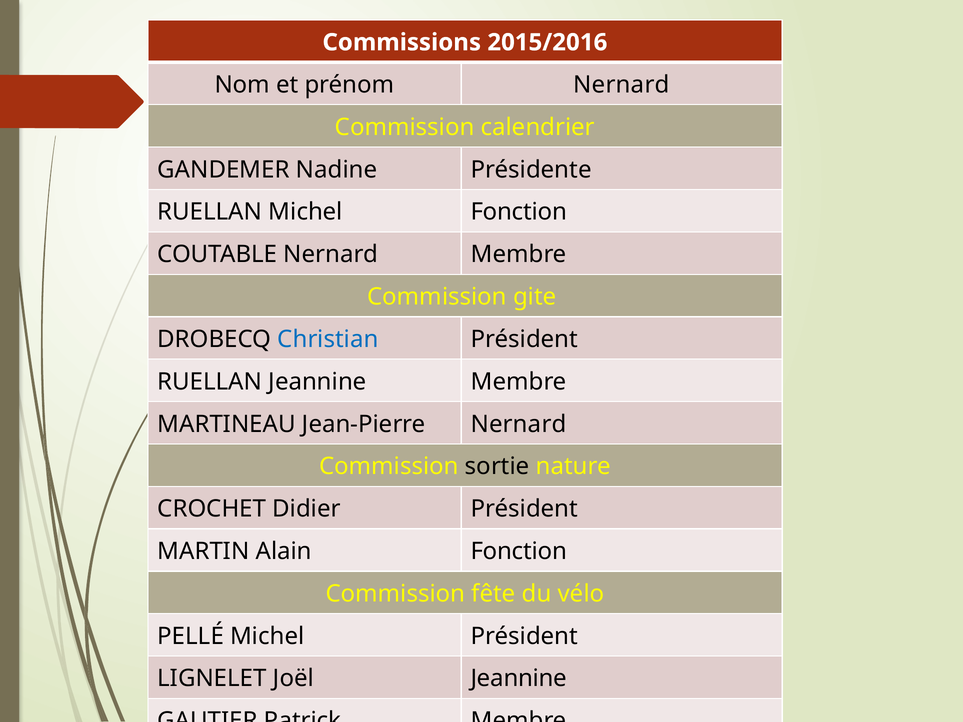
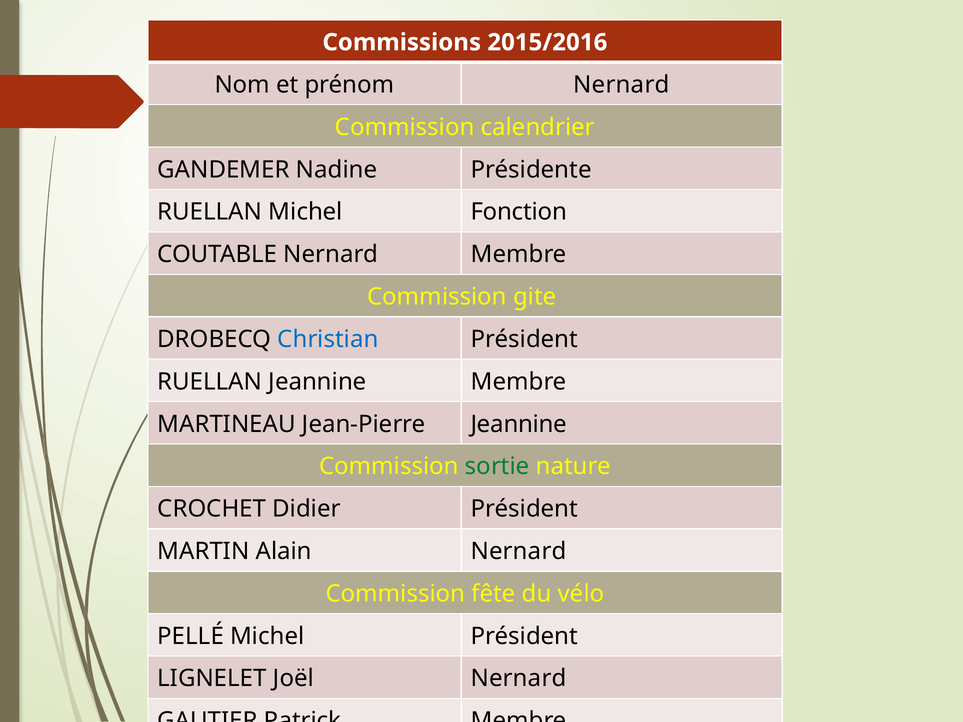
Jean-Pierre Nernard: Nernard -> Jeannine
sortie colour: black -> green
Alain Fonction: Fonction -> Nernard
Joël Jeannine: Jeannine -> Nernard
